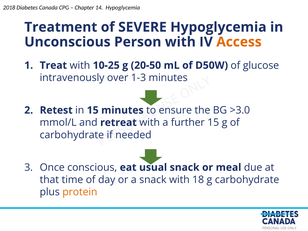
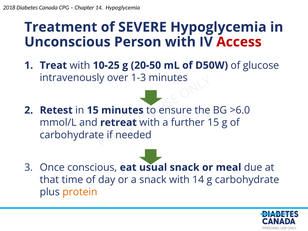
Access colour: orange -> red
>3.0: >3.0 -> >6.0
with 18: 18 -> 14
